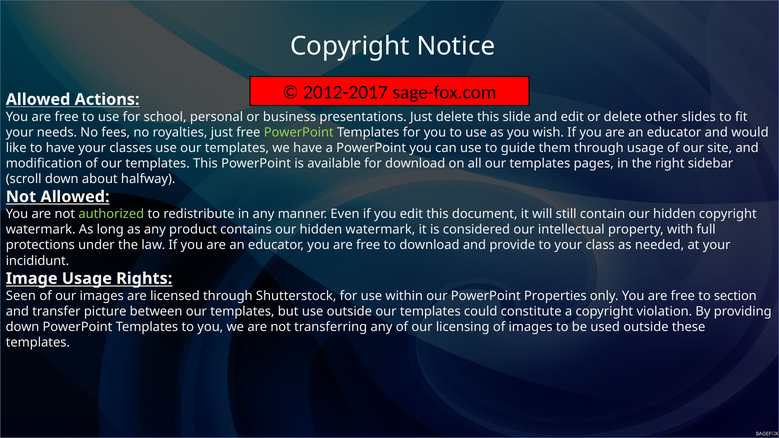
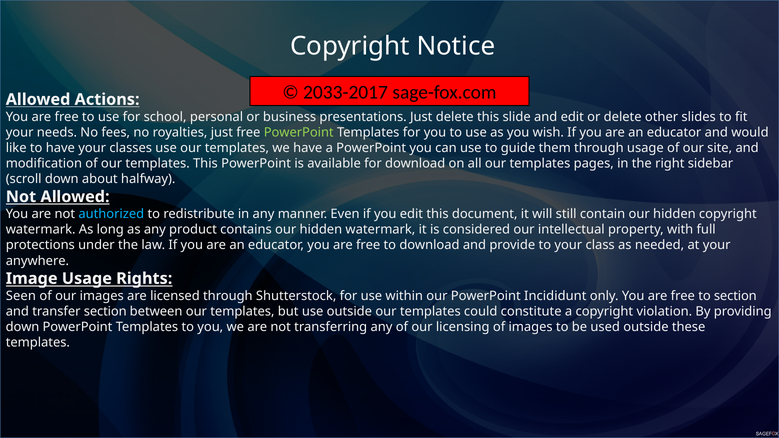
2012-2017: 2012-2017 -> 2033-2017
authorized colour: light green -> light blue
incididunt: incididunt -> anywhere
Properties: Properties -> Incididunt
transfer picture: picture -> section
